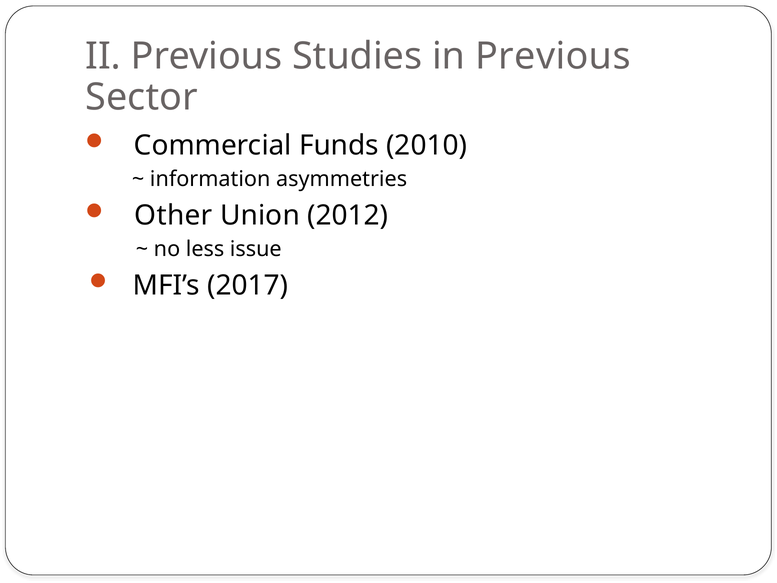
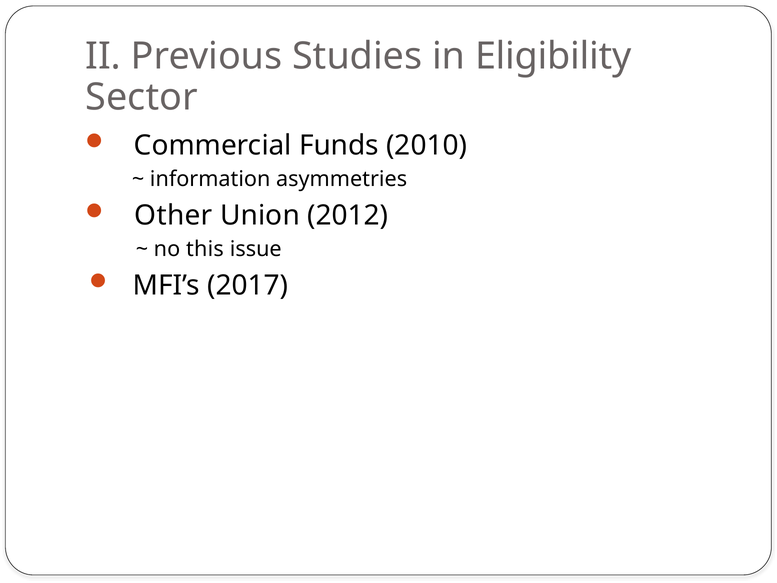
in Previous: Previous -> Eligibility
less: less -> this
